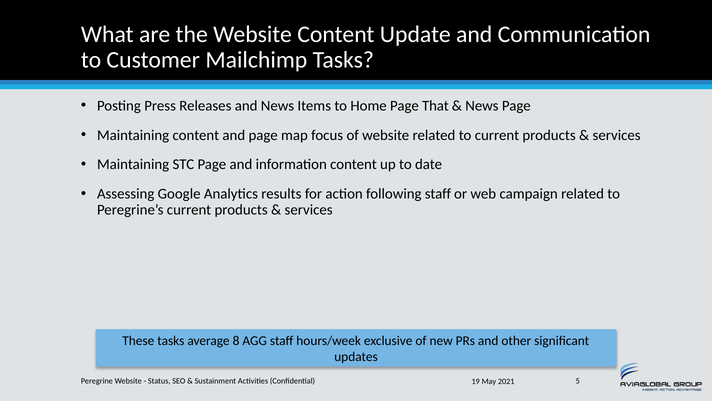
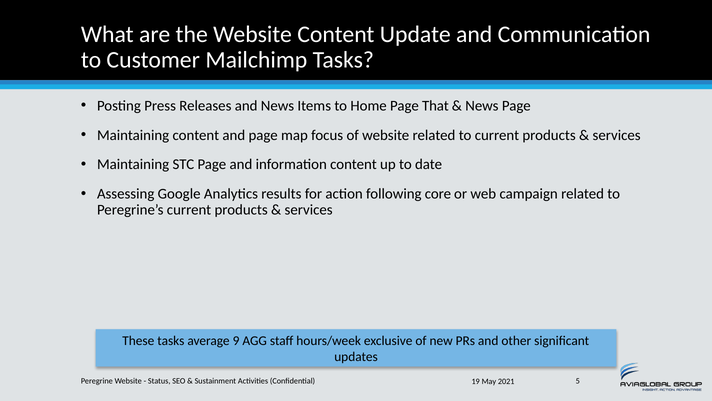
following staff: staff -> core
8: 8 -> 9
